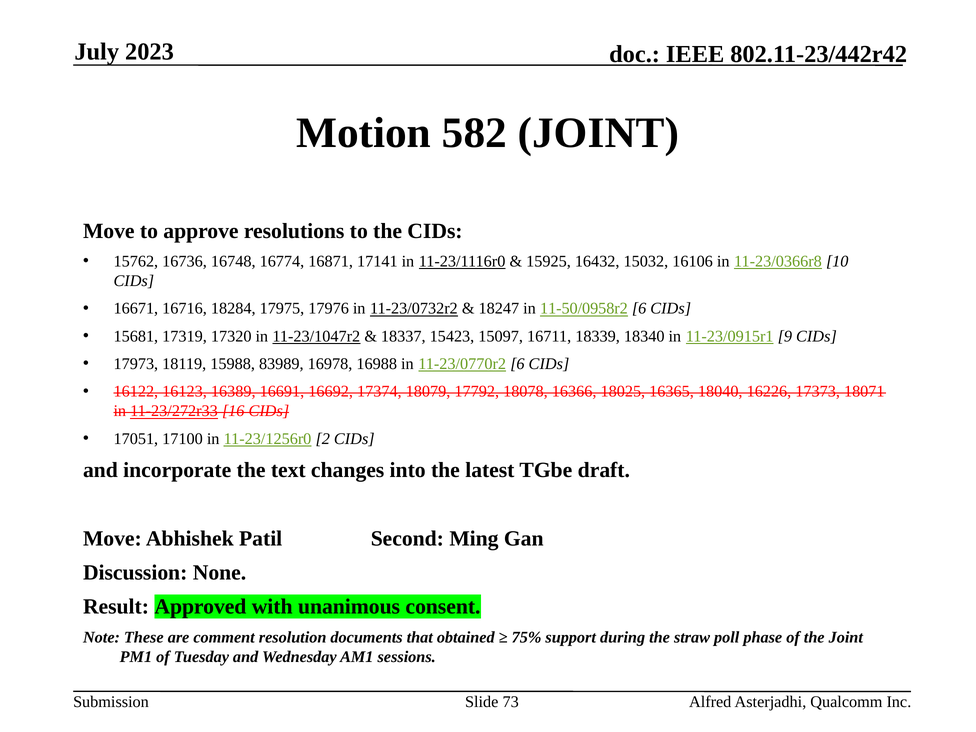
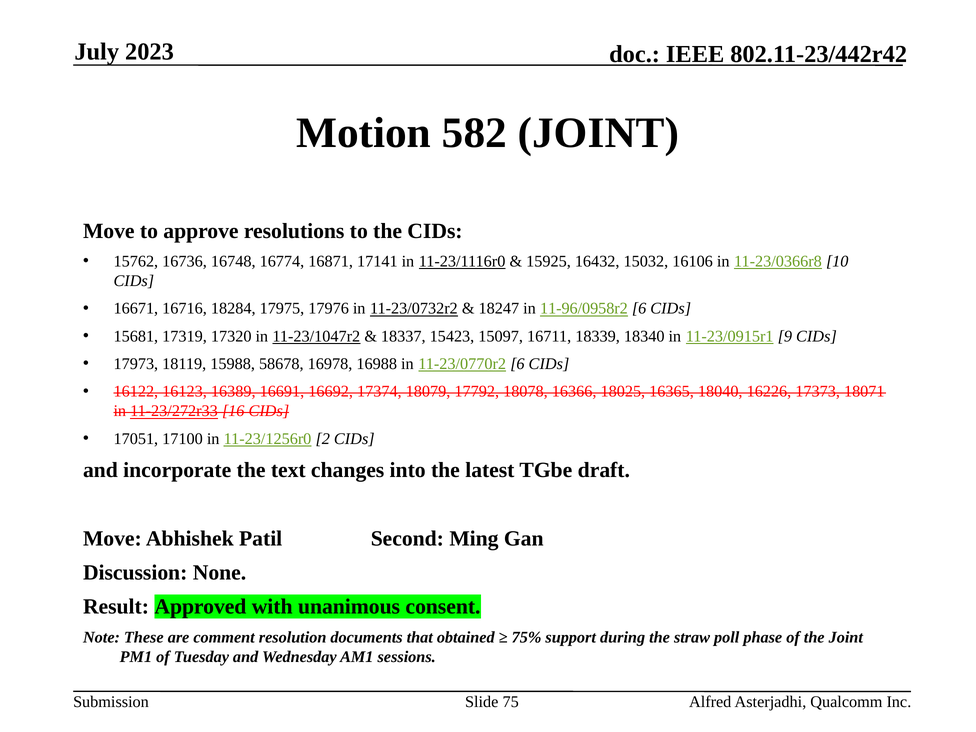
11-50/0958r2: 11-50/0958r2 -> 11-96/0958r2
83989: 83989 -> 58678
73: 73 -> 75
